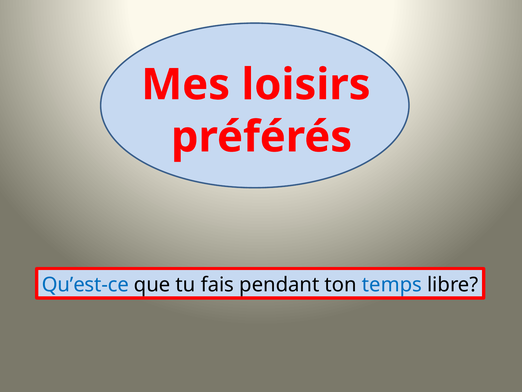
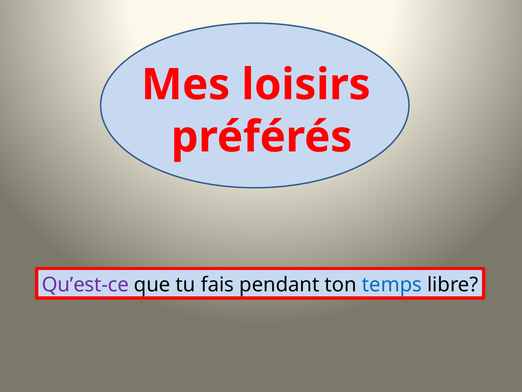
Qu’est-ce colour: blue -> purple
